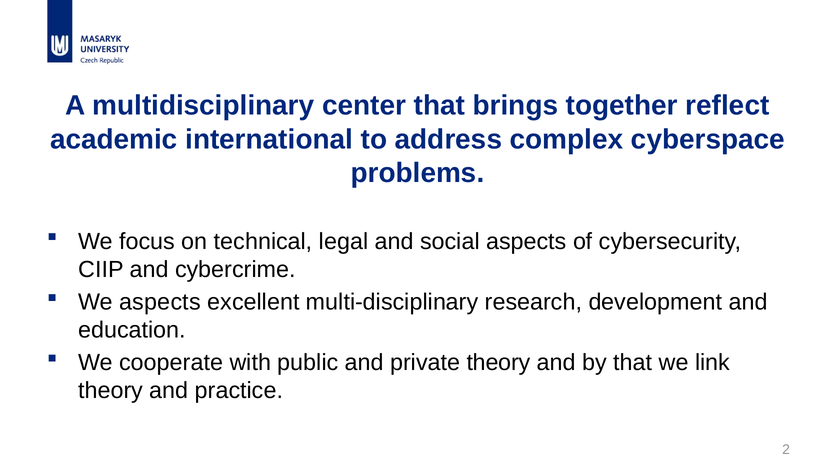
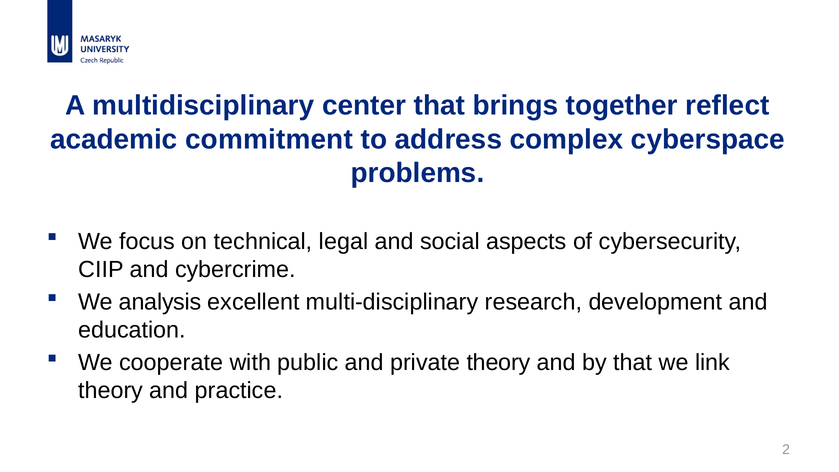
international: international -> commitment
We aspects: aspects -> analysis
